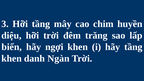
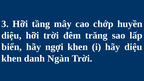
chim: chim -> chớp
hãy tầng: tầng -> diệu
